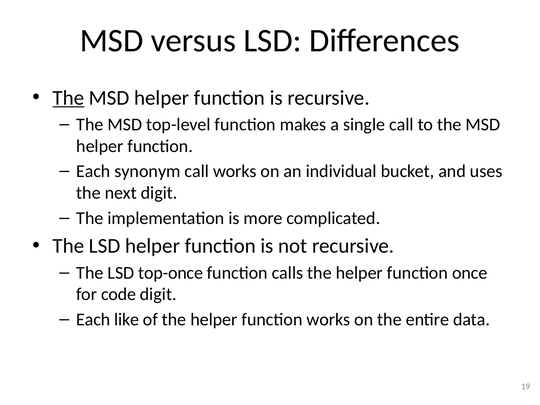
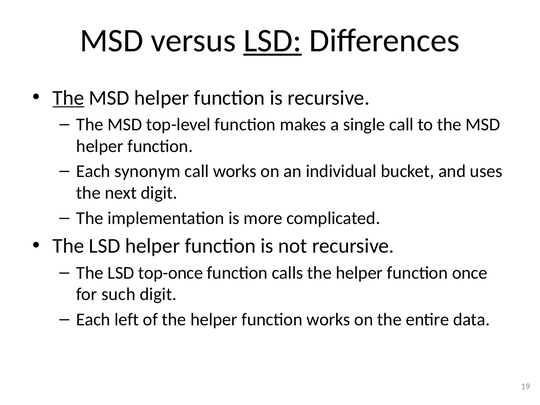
LSD at (272, 41) underline: none -> present
code: code -> such
like: like -> left
